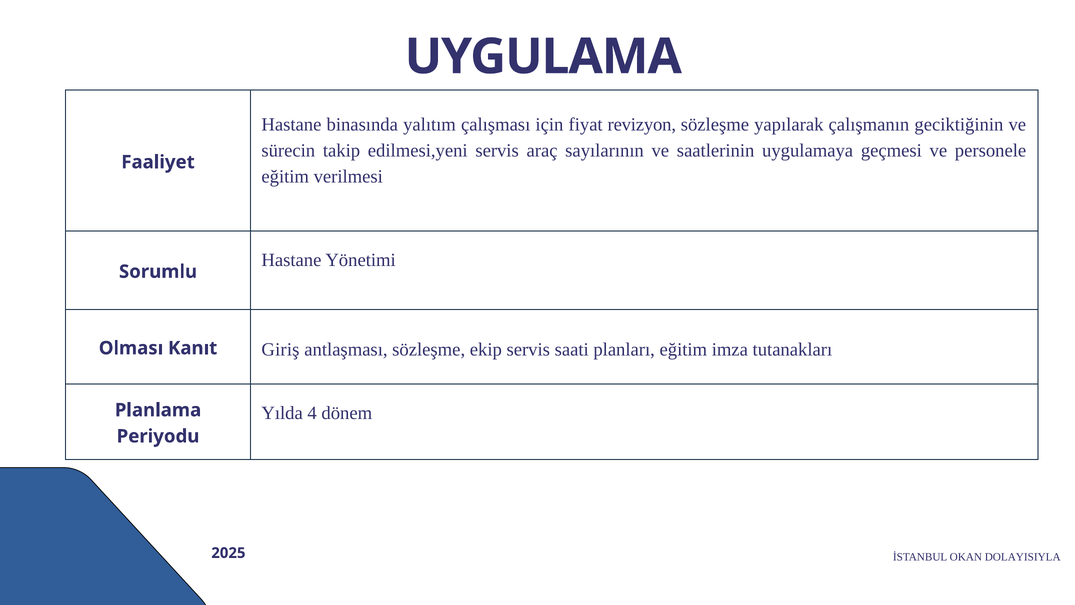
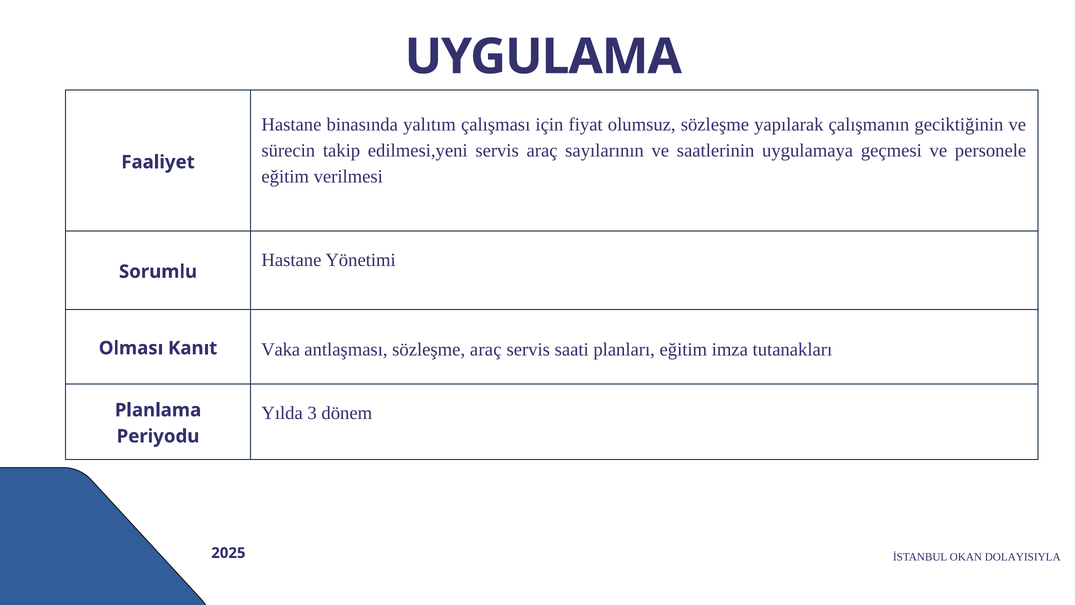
revizyon: revizyon -> olumsuz
Giriş: Giriş -> Vaka
sözleşme ekip: ekip -> araç
4: 4 -> 3
